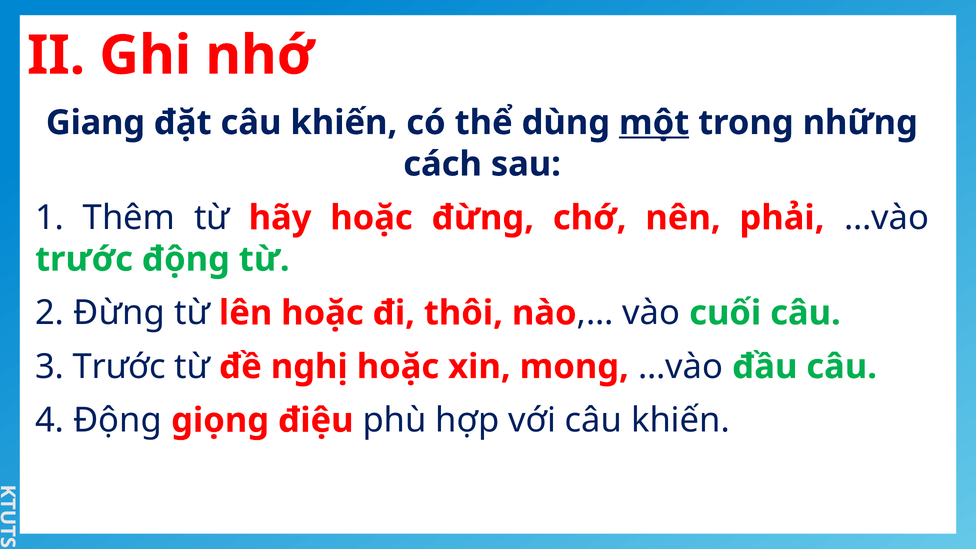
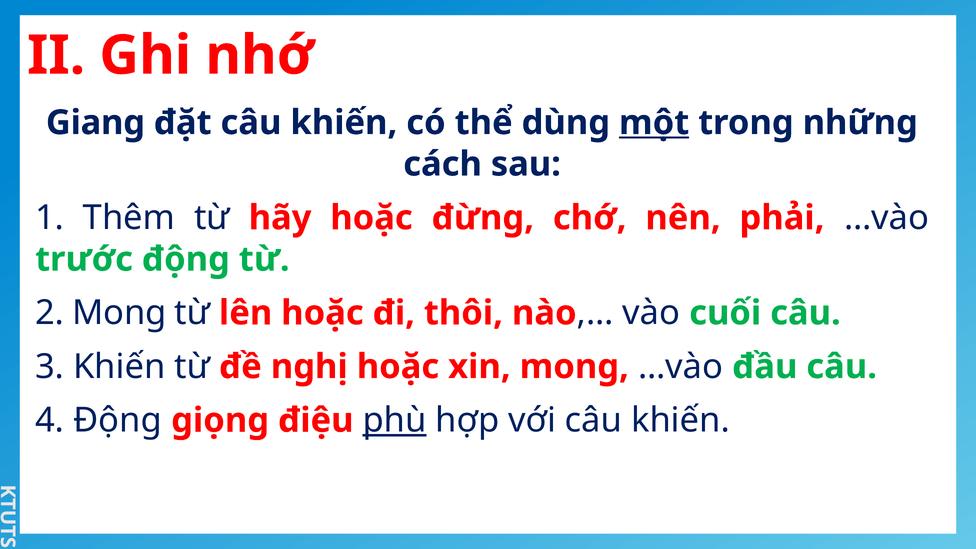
2 Đừng: Đừng -> Mong
3 Trước: Trước -> Khiến
phù underline: none -> present
